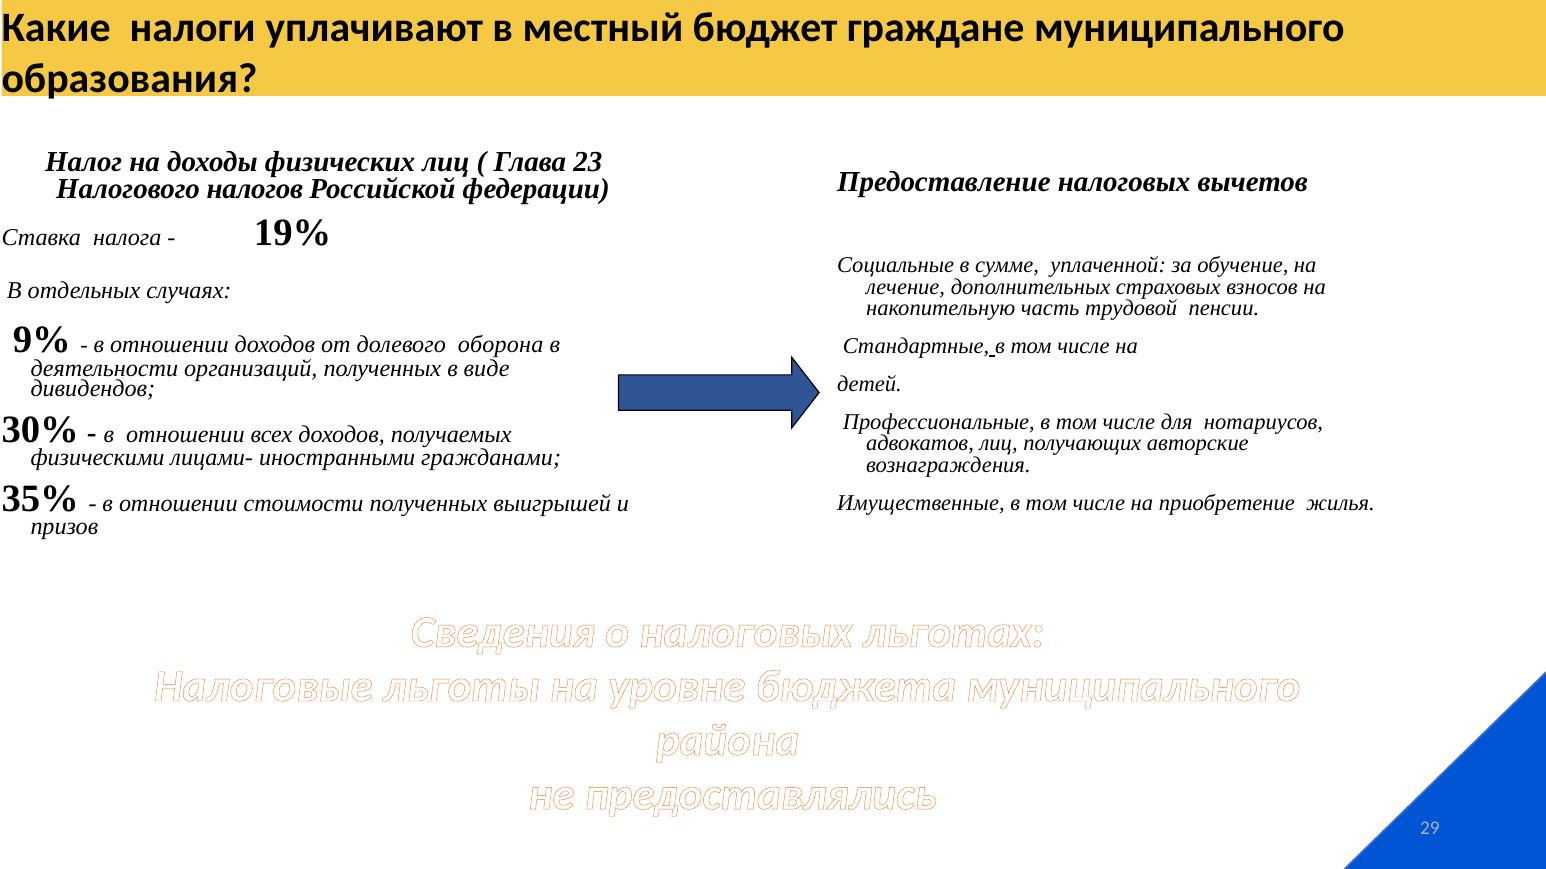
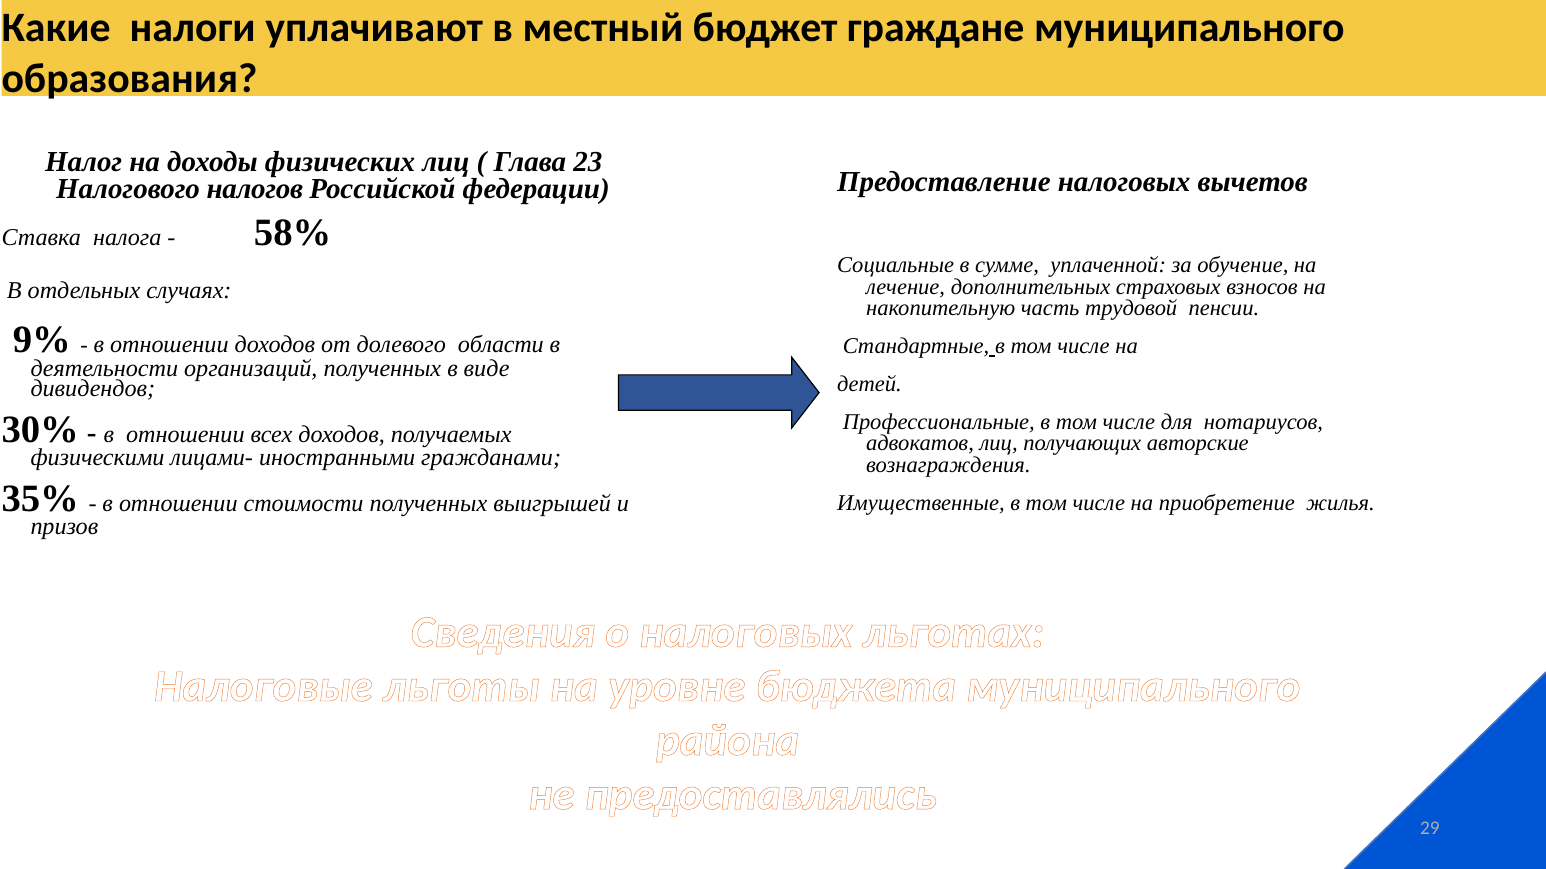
19%: 19% -> 58%
оборона: оборона -> области
